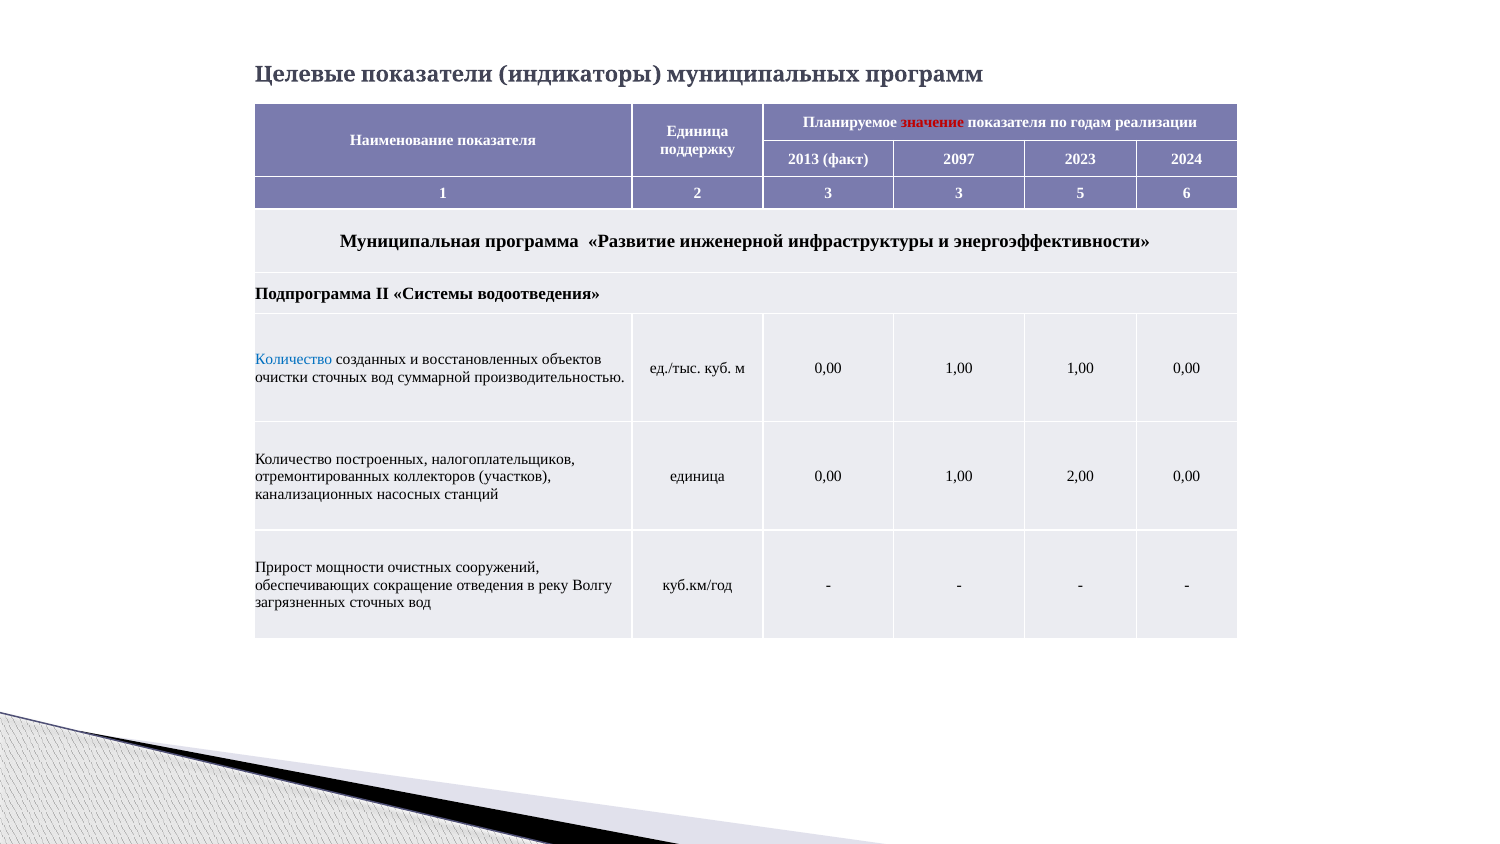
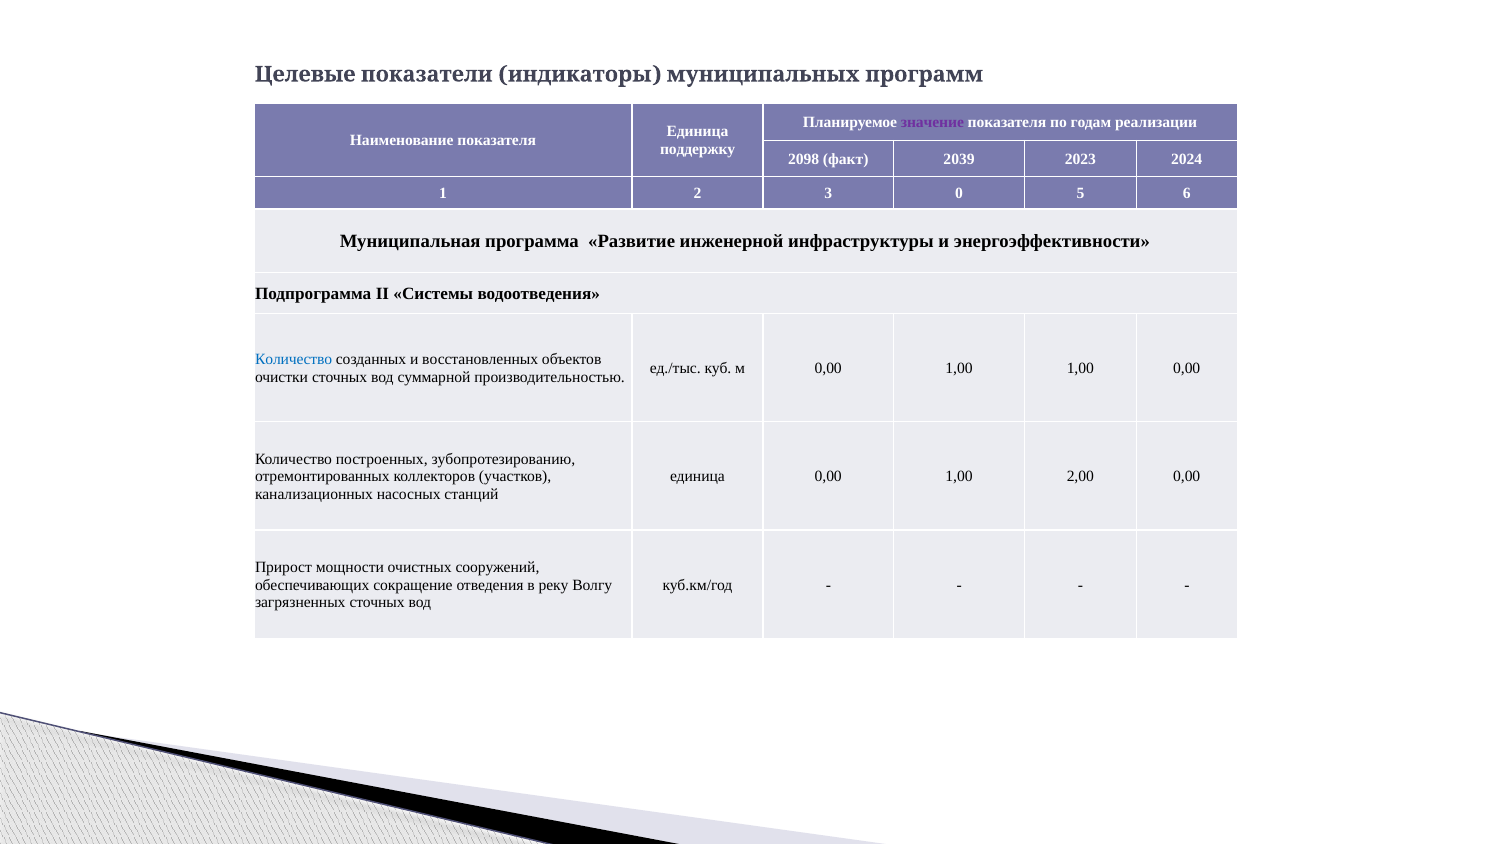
значение colour: red -> purple
2013: 2013 -> 2098
2097: 2097 -> 2039
3 3: 3 -> 0
налогоплательщиков: налогоплательщиков -> зубопротезированию
